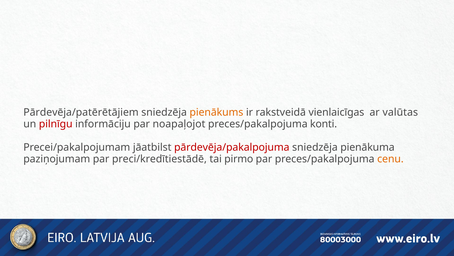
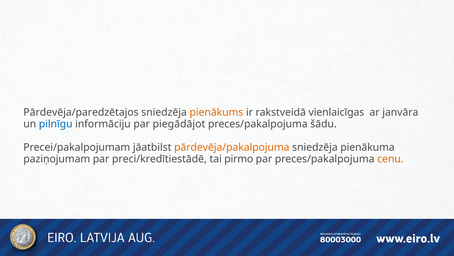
Pārdevēja/patērētājiem: Pārdevēja/patērētājiem -> Pārdevēja/paredzētajos
valūtas: valūtas -> janvāra
pilnīgu colour: red -> blue
noapaļojot: noapaļojot -> piegādājot
konti: konti -> šādu
pārdevēja/pakalpojuma colour: red -> orange
